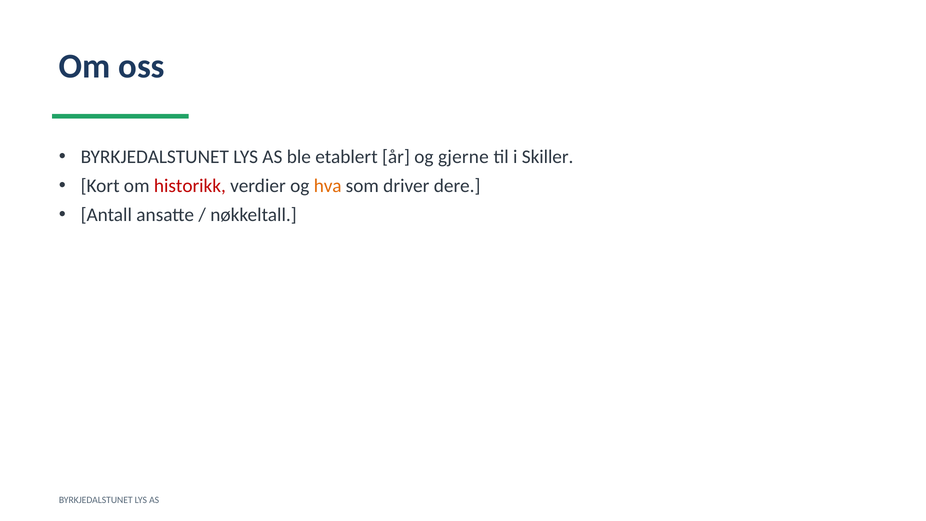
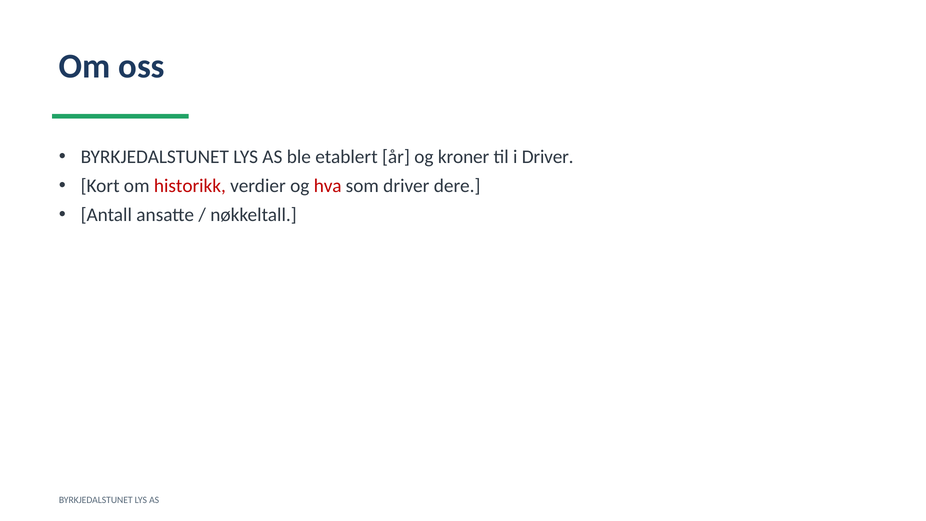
gjerne: gjerne -> kroner
i Skiller: Skiller -> Driver
hva colour: orange -> red
